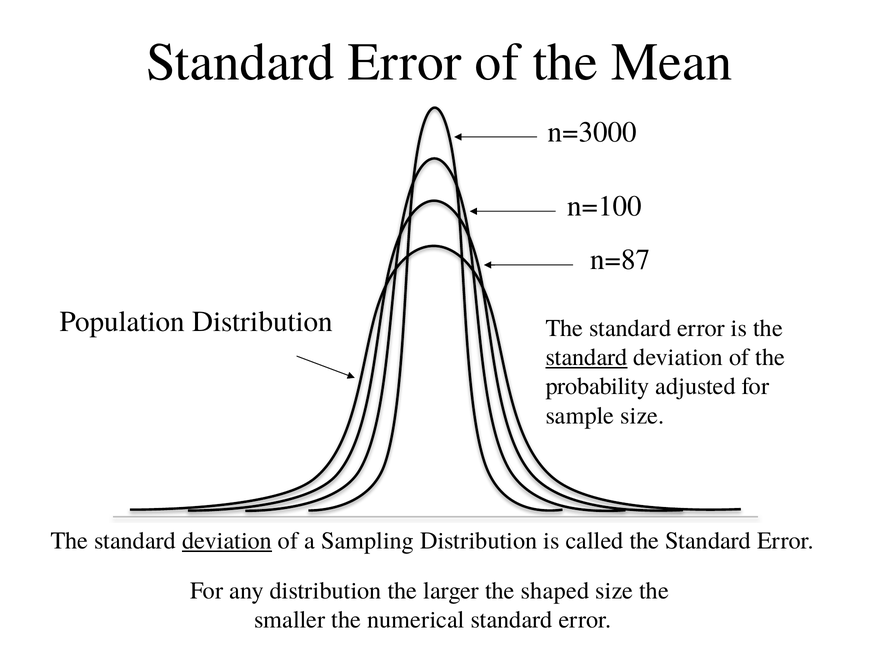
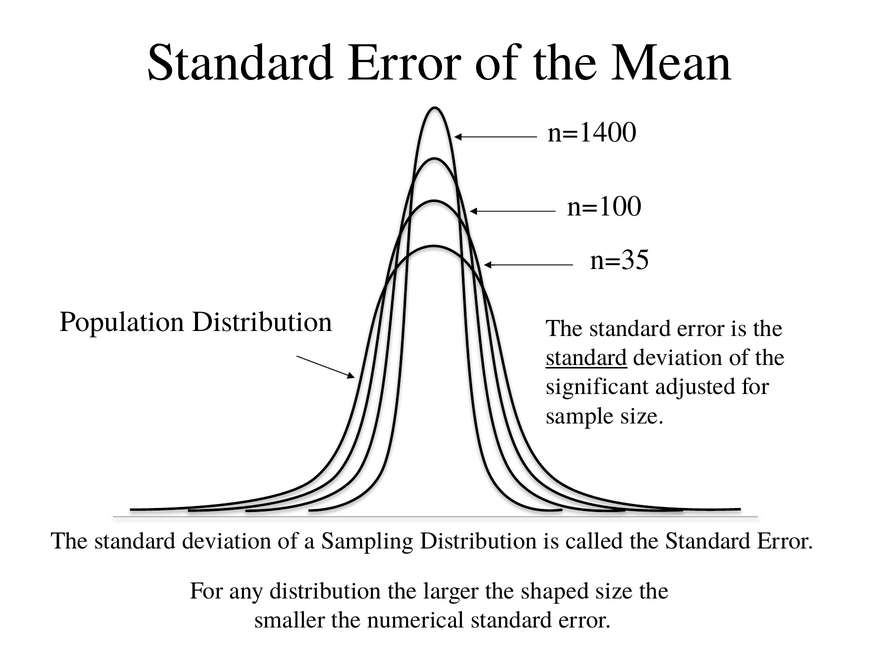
n=3000: n=3000 -> n=1400
n=87: n=87 -> n=35
probability: probability -> significant
deviation at (227, 541) underline: present -> none
